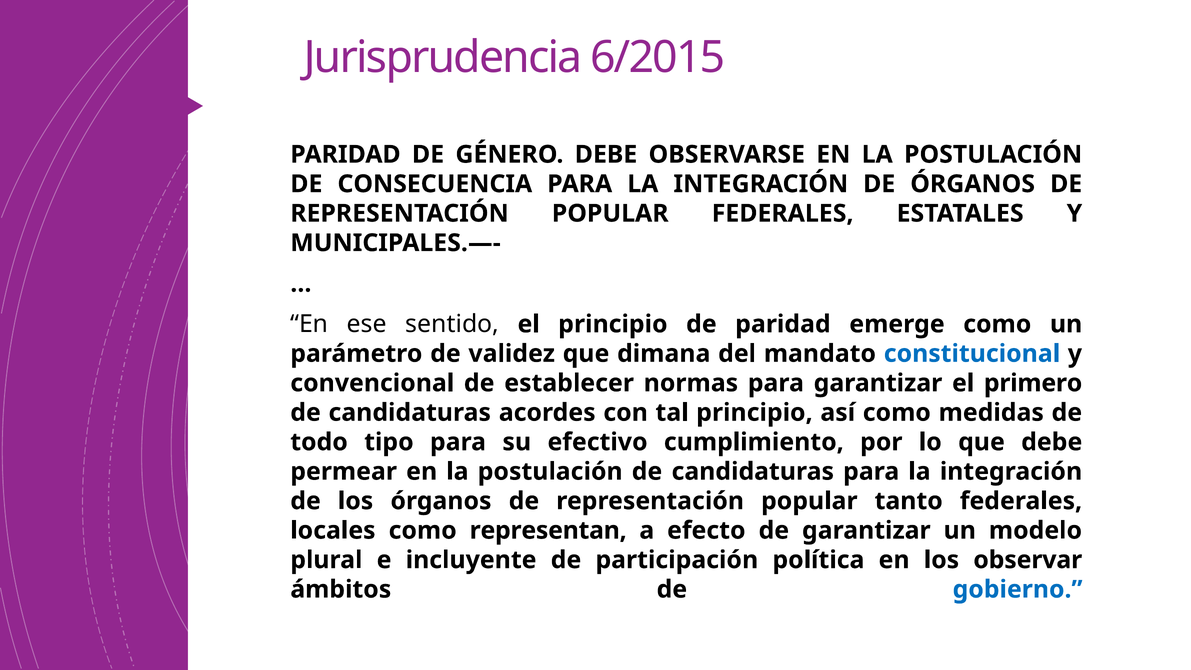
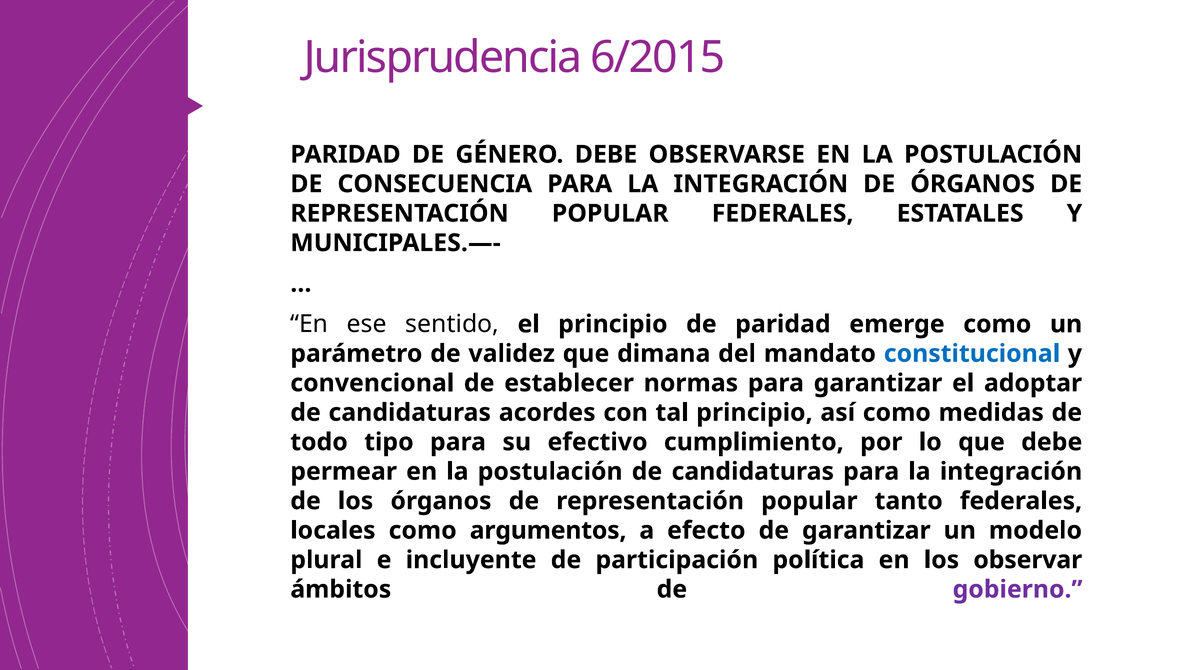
primero: primero -> adoptar
representan: representan -> argumentos
gobierno colour: blue -> purple
